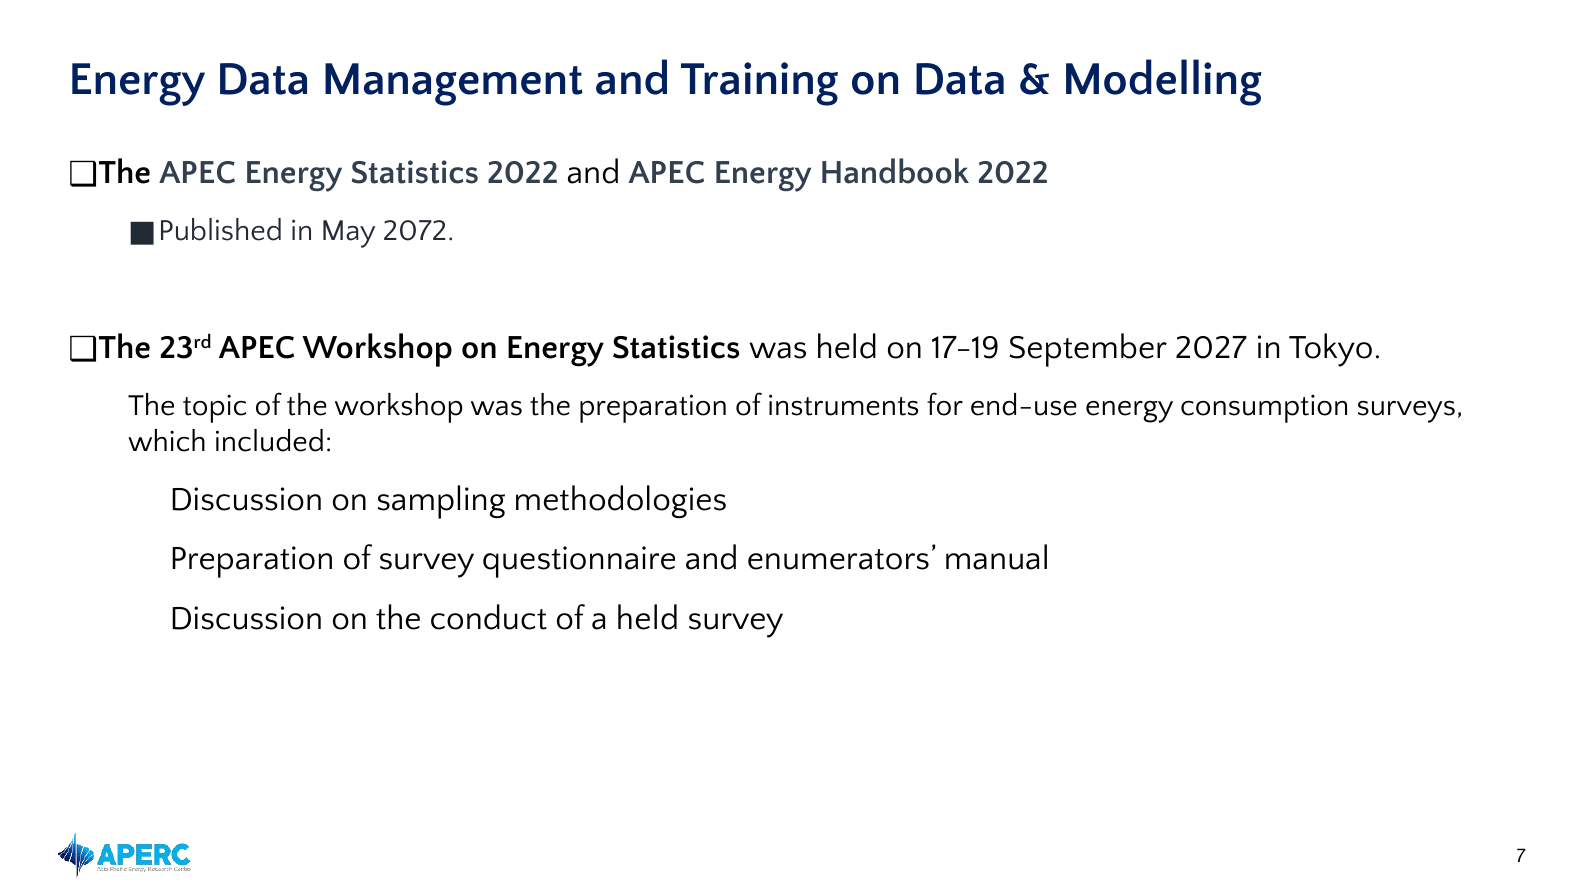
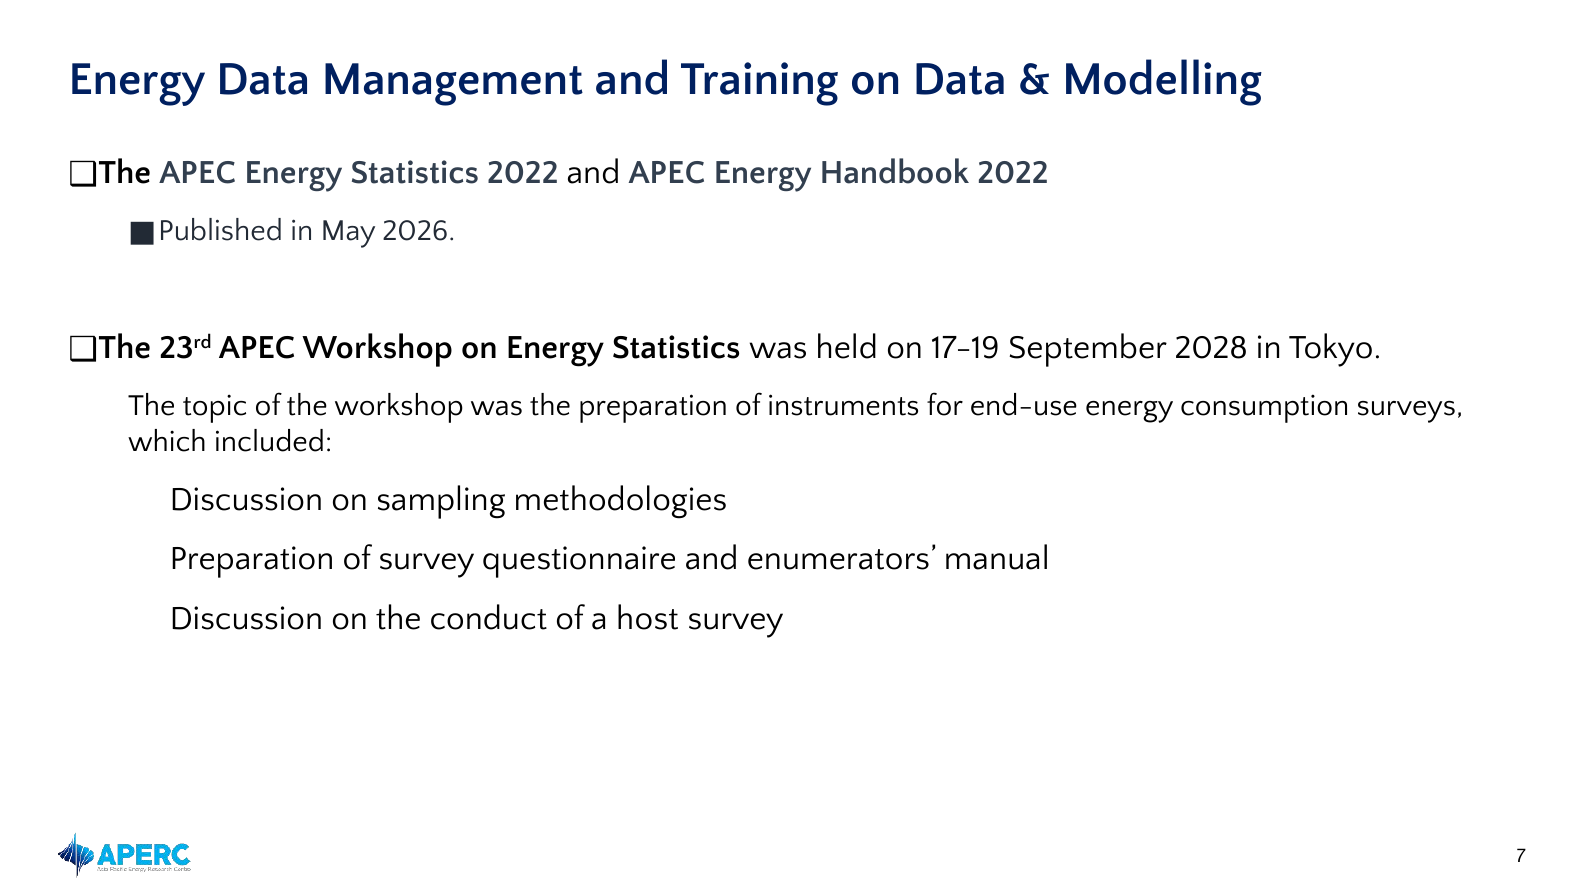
2072: 2072 -> 2026
2027: 2027 -> 2028
a held: held -> host
